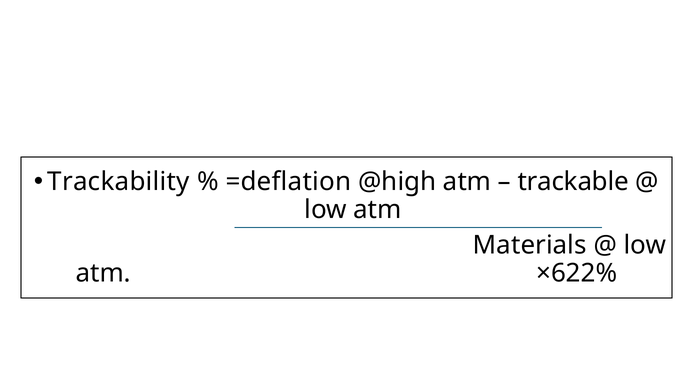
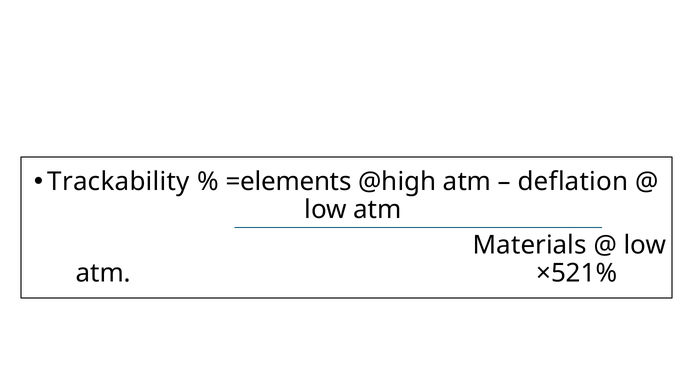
=deflation: =deflation -> =elements
trackable: trackable -> deflation
×622%: ×622% -> ×521%
